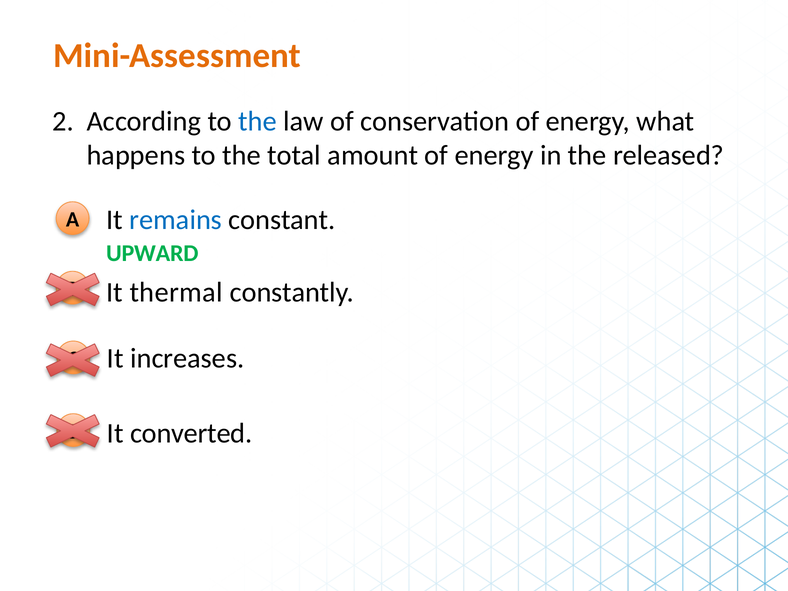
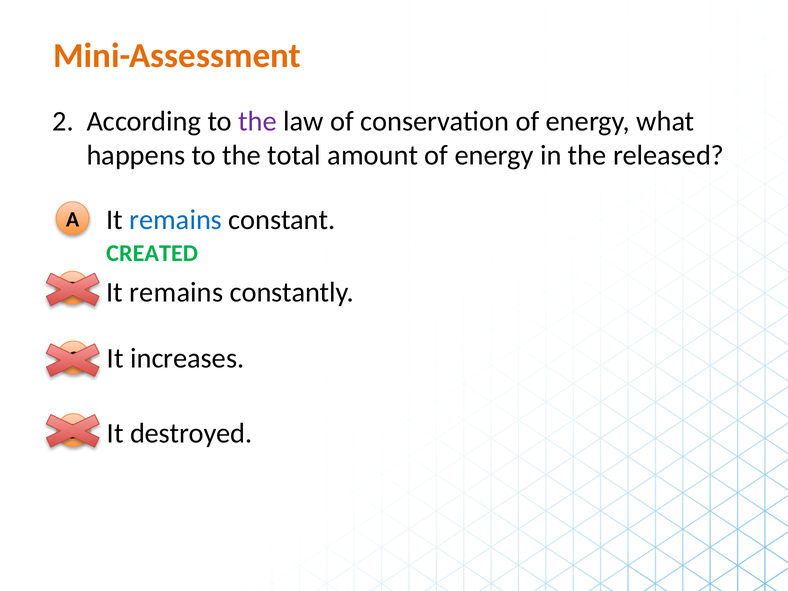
the at (258, 121) colour: blue -> purple
UPWARD: UPWARD -> CREATED
thermal at (176, 292): thermal -> remains
converted: converted -> destroyed
